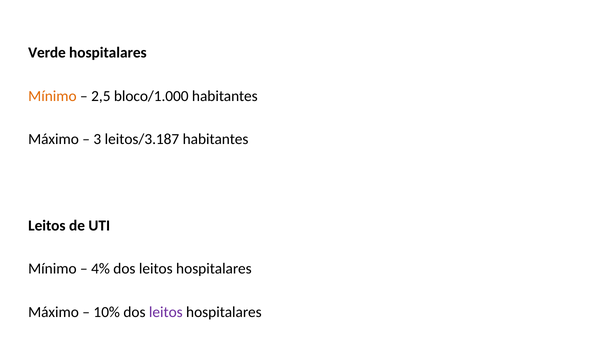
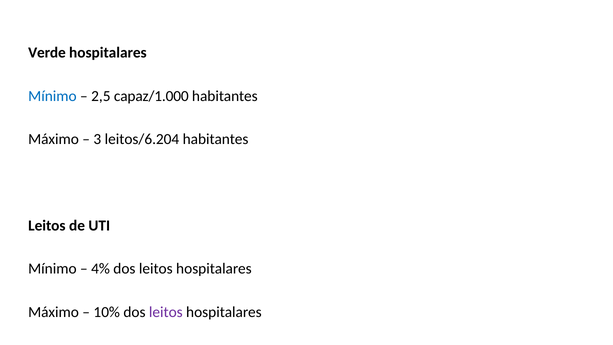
Mínimo at (52, 96) colour: orange -> blue
bloco/1.000: bloco/1.000 -> capaz/1.000
leitos/3.187: leitos/3.187 -> leitos/6.204
